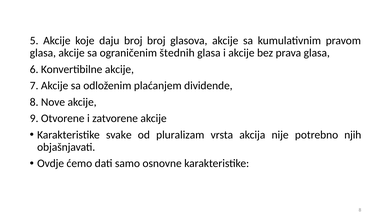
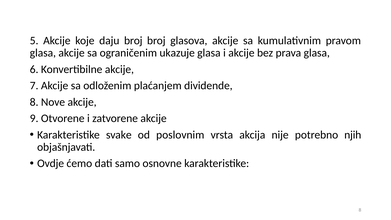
štednih: štednih -> ukazuje
pluralizam: pluralizam -> poslovnim
